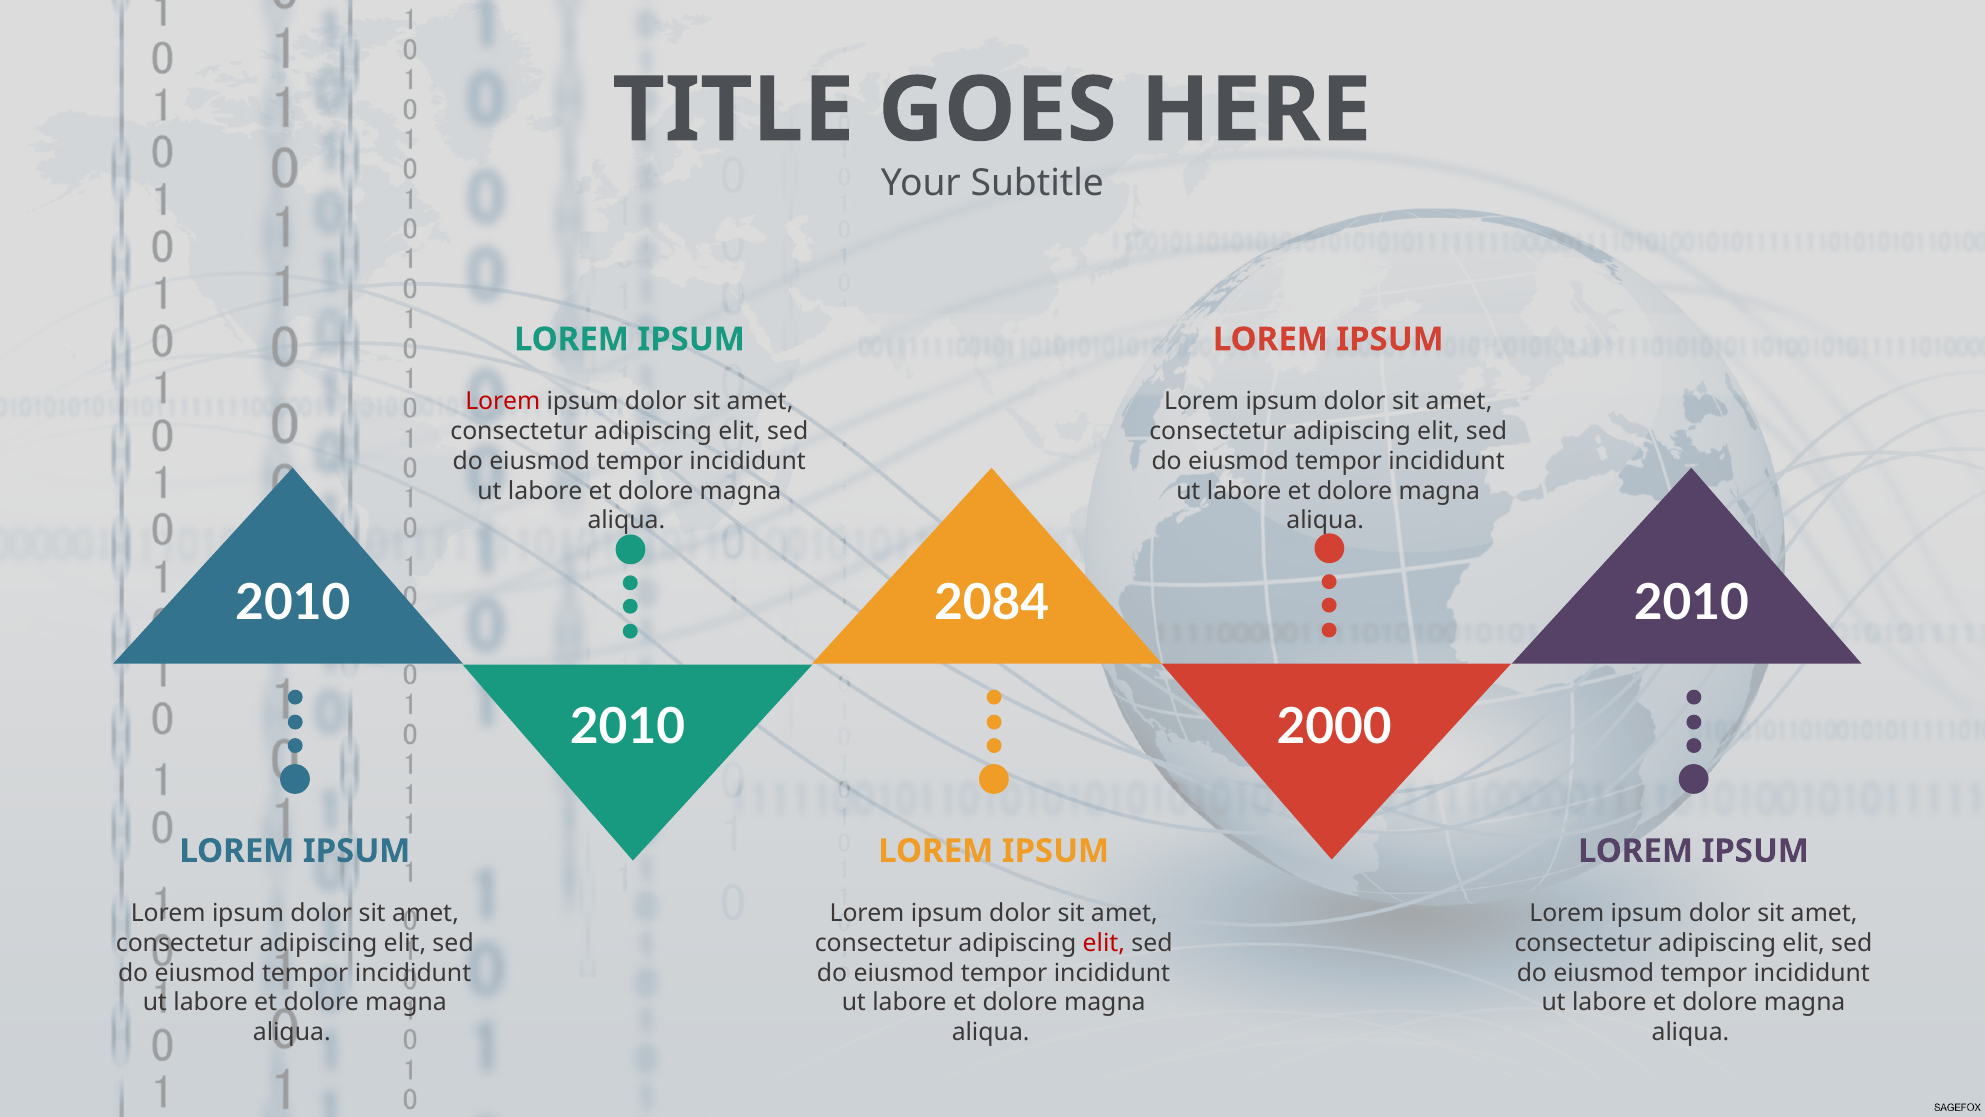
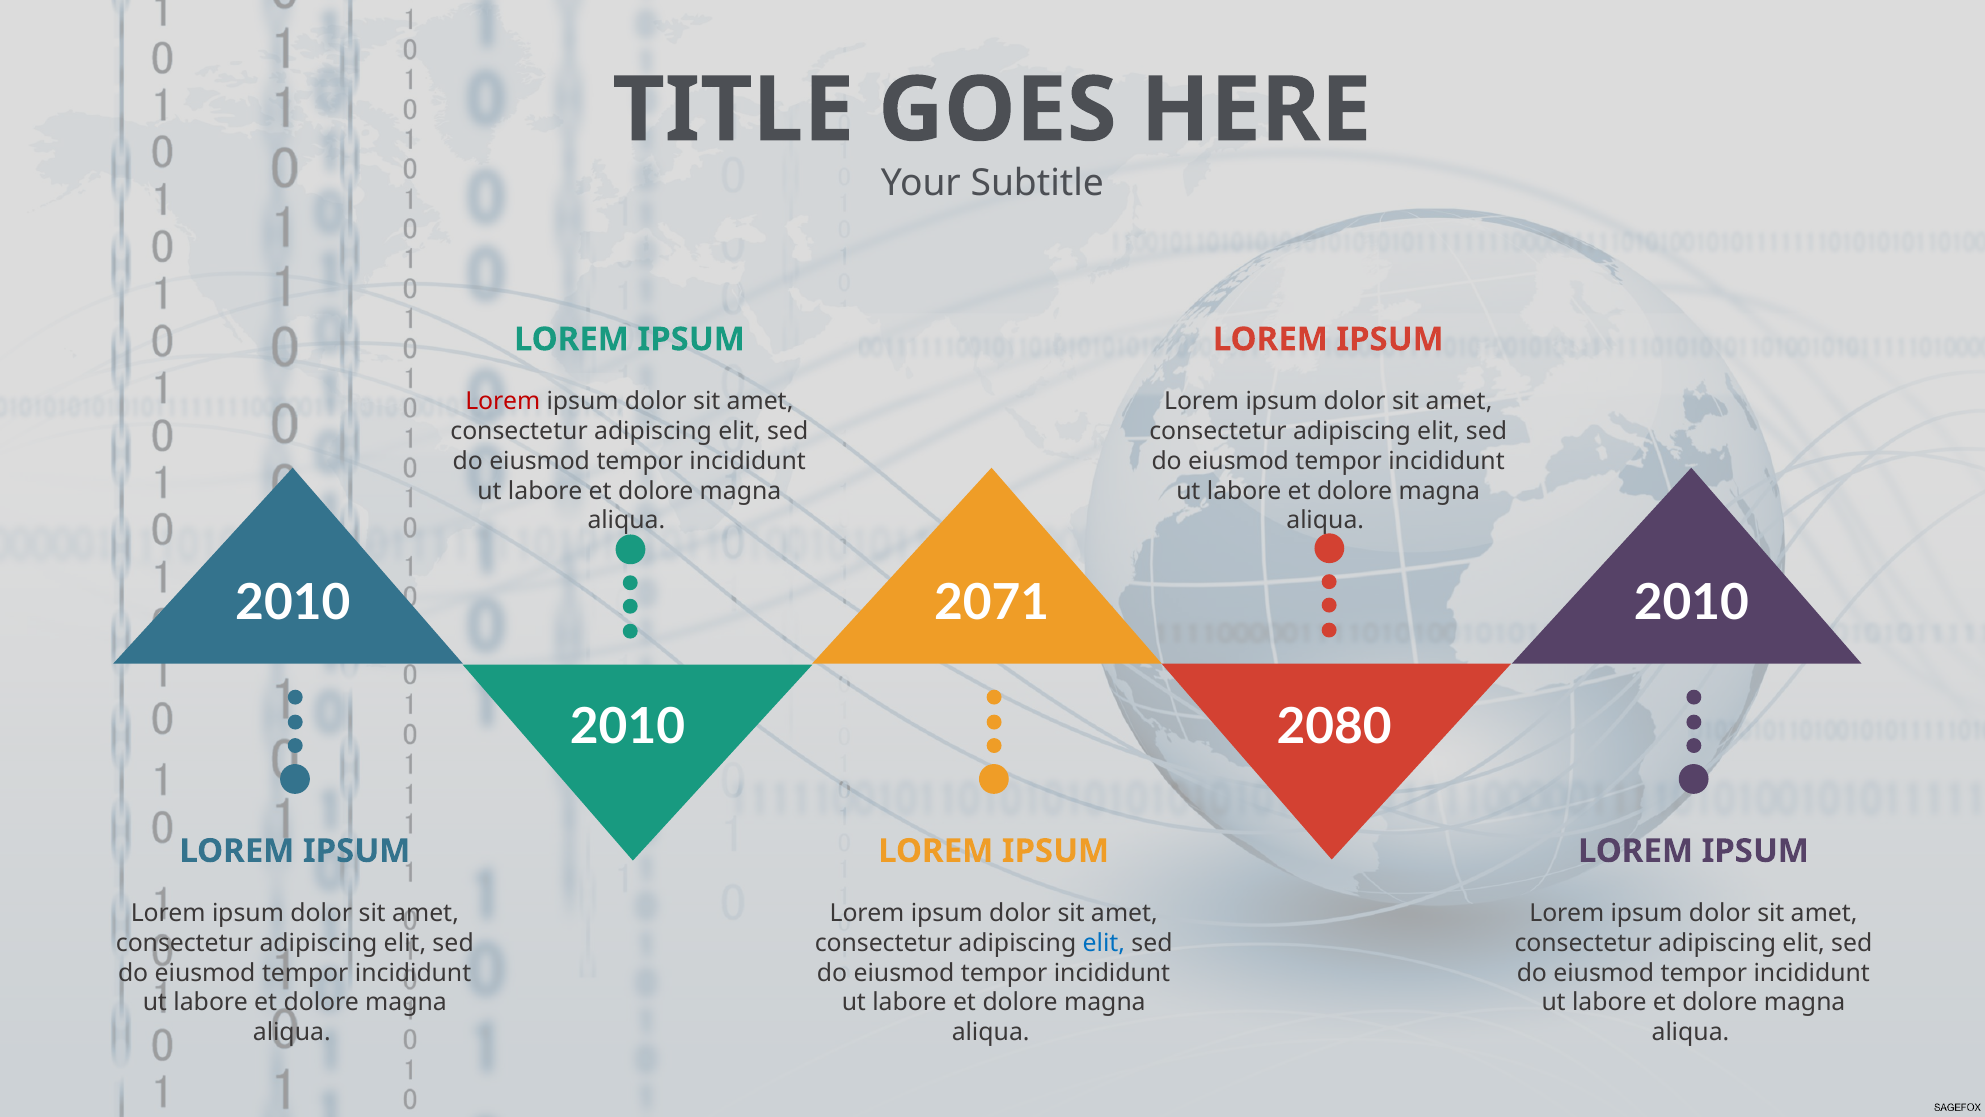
2084: 2084 -> 2071
2000: 2000 -> 2080
elit at (1104, 943) colour: red -> blue
